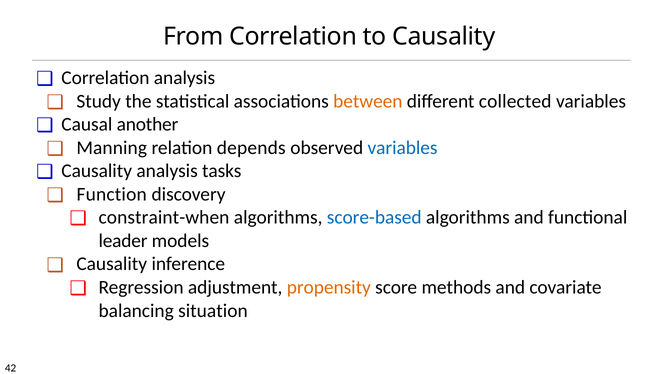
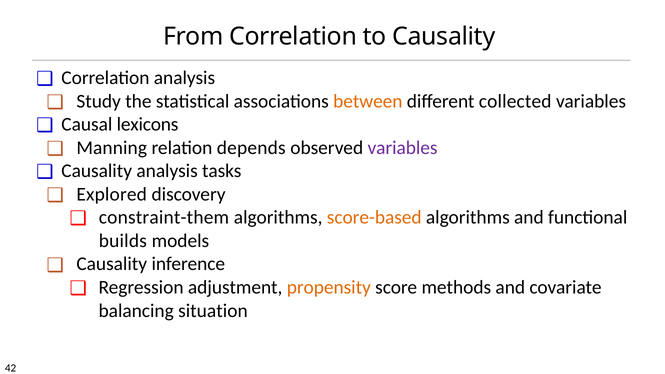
another: another -> lexicons
variables at (403, 148) colour: blue -> purple
Function: Function -> Explored
constraint-when: constraint-when -> constraint-them
score-based colour: blue -> orange
leader: leader -> builds
